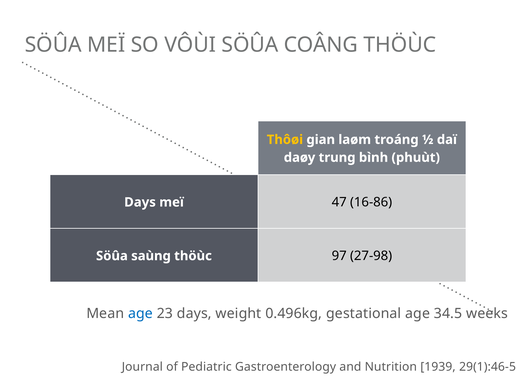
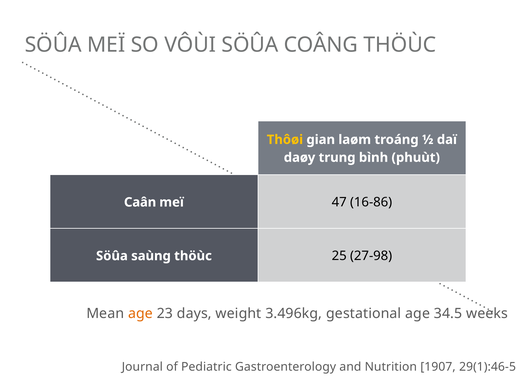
Days at (140, 202): Days -> Caân
97: 97 -> 25
age at (140, 314) colour: blue -> orange
0.496kg: 0.496kg -> 3.496kg
1939: 1939 -> 1907
